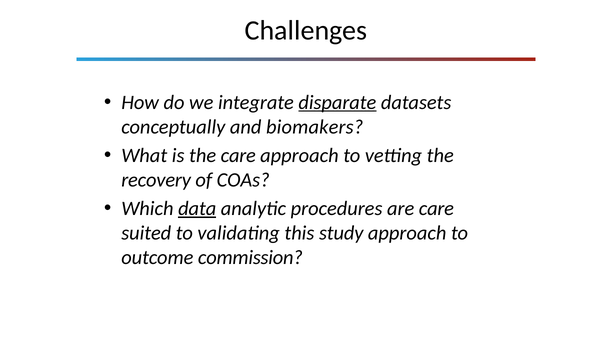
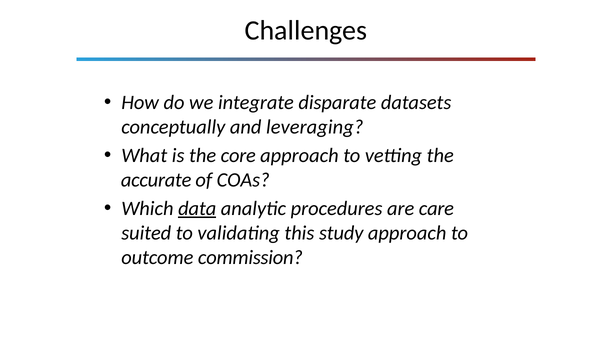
disparate underline: present -> none
biomakers: biomakers -> leveraging
the care: care -> core
recovery: recovery -> accurate
